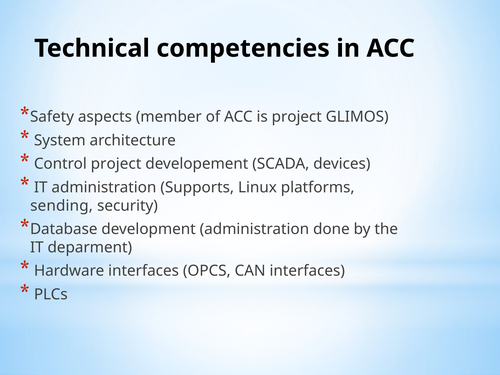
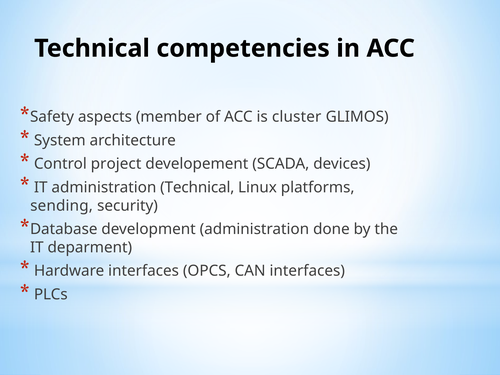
is project: project -> cluster
administration Supports: Supports -> Technical
